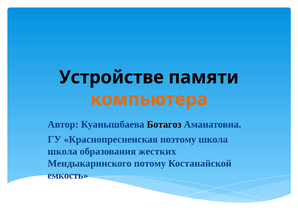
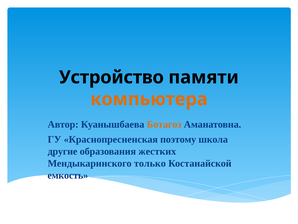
Устройстве: Устройстве -> Устройство
Ботагоз colour: black -> orange
школа at (62, 151): школа -> другие
потому: потому -> только
